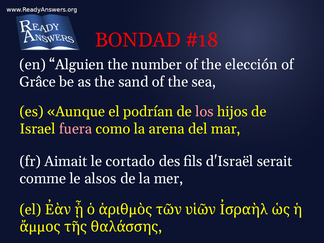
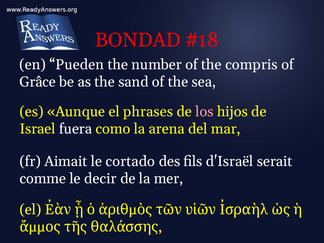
Alguien: Alguien -> Pueden
elección: elección -> compris
podrían: podrían -> phrases
fuera colour: pink -> white
alsos: alsos -> decir
